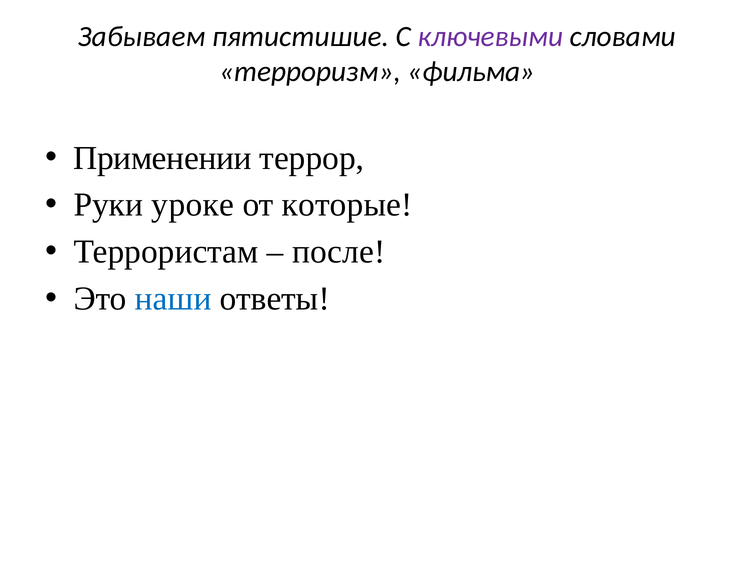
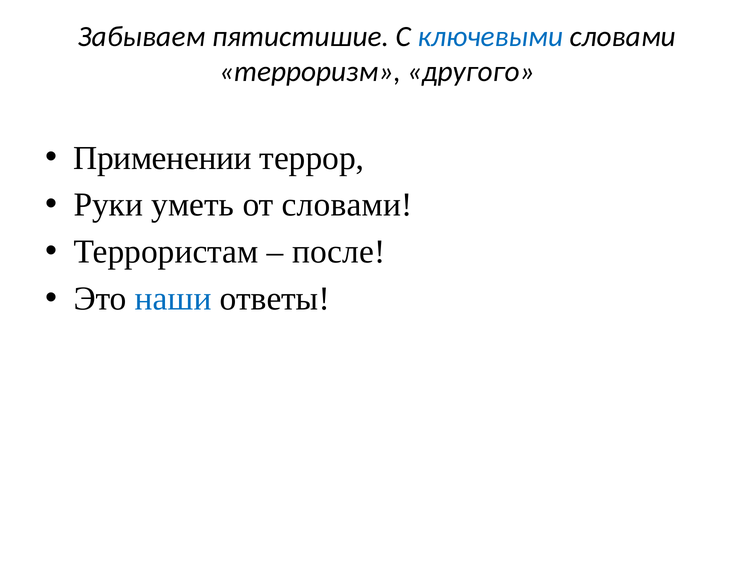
ключевыми colour: purple -> blue
фильма: фильма -> другого
уроке: уроке -> уметь
от которые: которые -> словами
